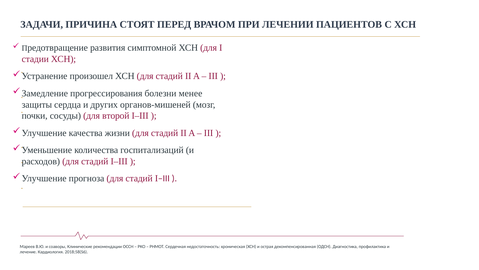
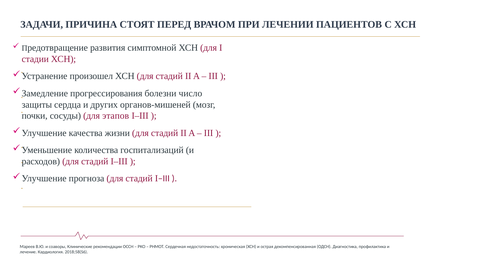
менее: менее -> число
второй: второй -> этапов
